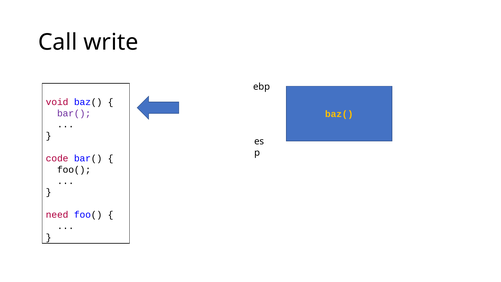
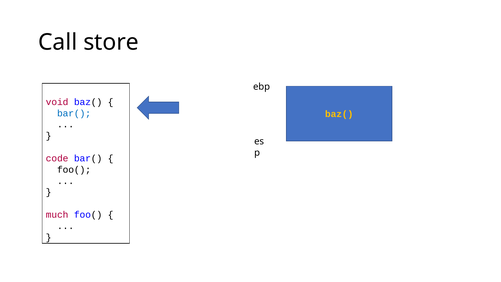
write: write -> store
bar( at (74, 113) colour: purple -> blue
need: need -> much
